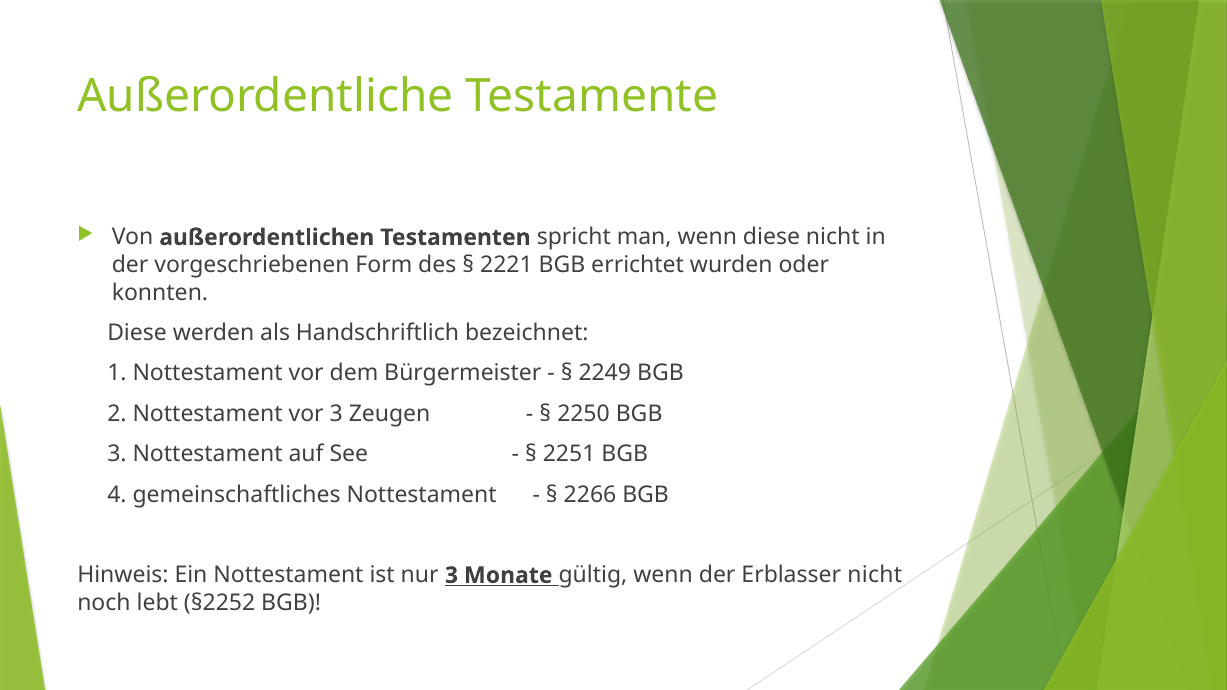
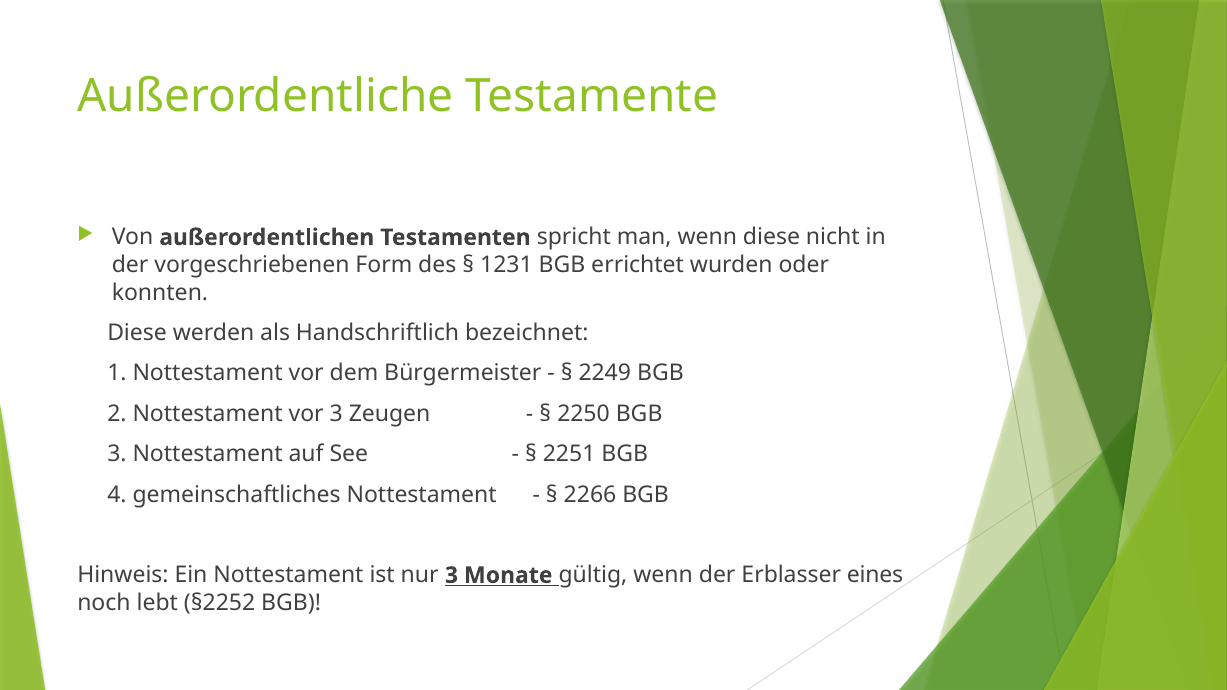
2221: 2221 -> 1231
Erblasser nicht: nicht -> eines
